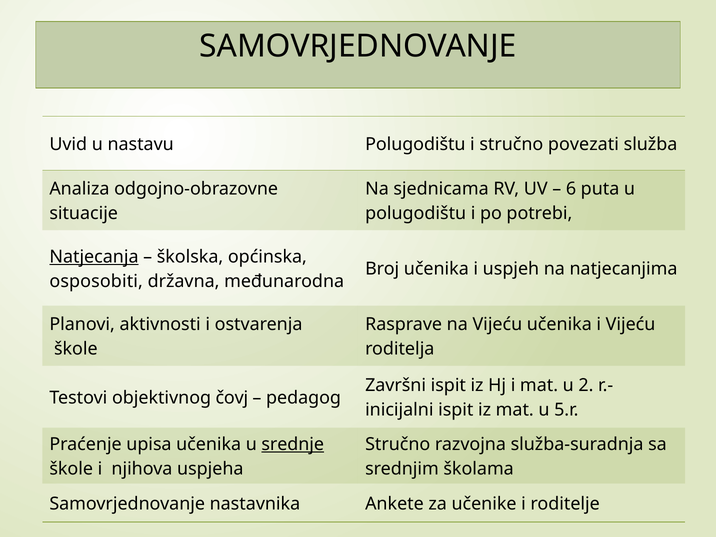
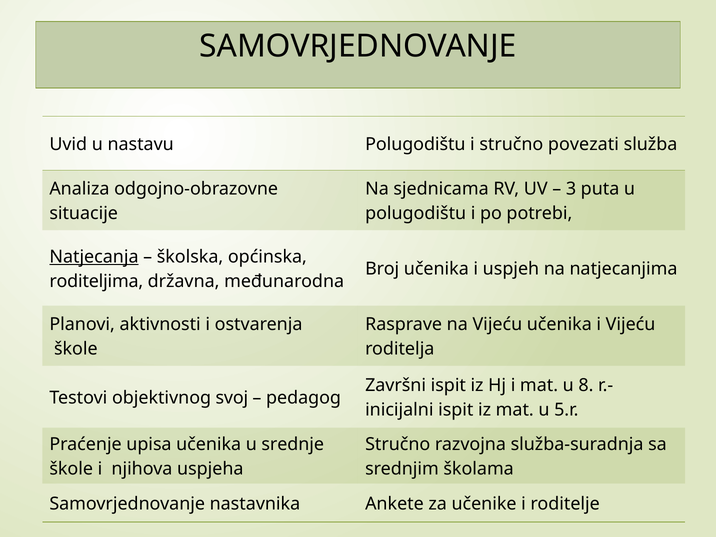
6: 6 -> 3
osposobiti: osposobiti -> roditeljima
2: 2 -> 8
čovj: čovj -> svoj
srednje underline: present -> none
